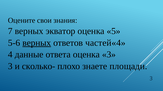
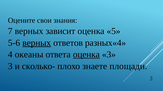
экватор: экватор -> зависит
частей«4: частей«4 -> разных«4
данные: данные -> океаны
оценка at (86, 55) underline: none -> present
